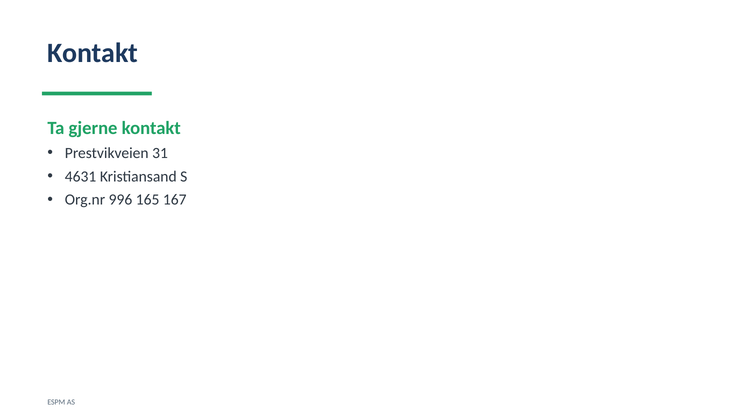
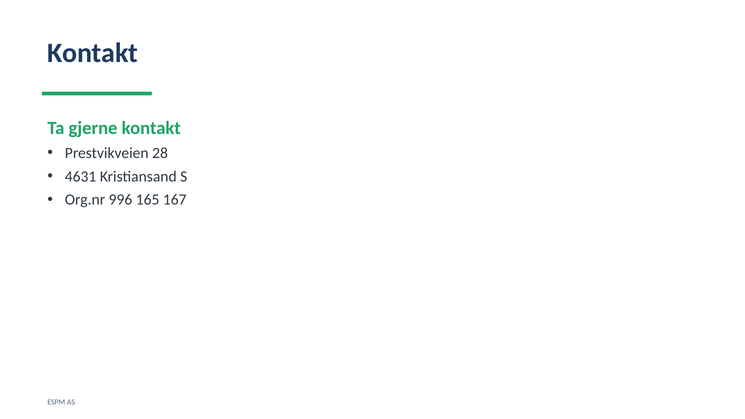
31: 31 -> 28
